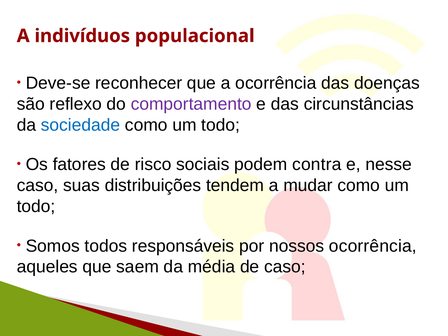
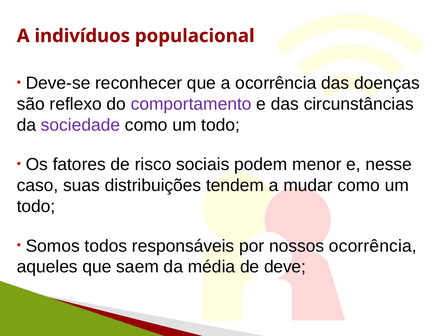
sociedade colour: blue -> purple
contra: contra -> menor
de caso: caso -> deve
